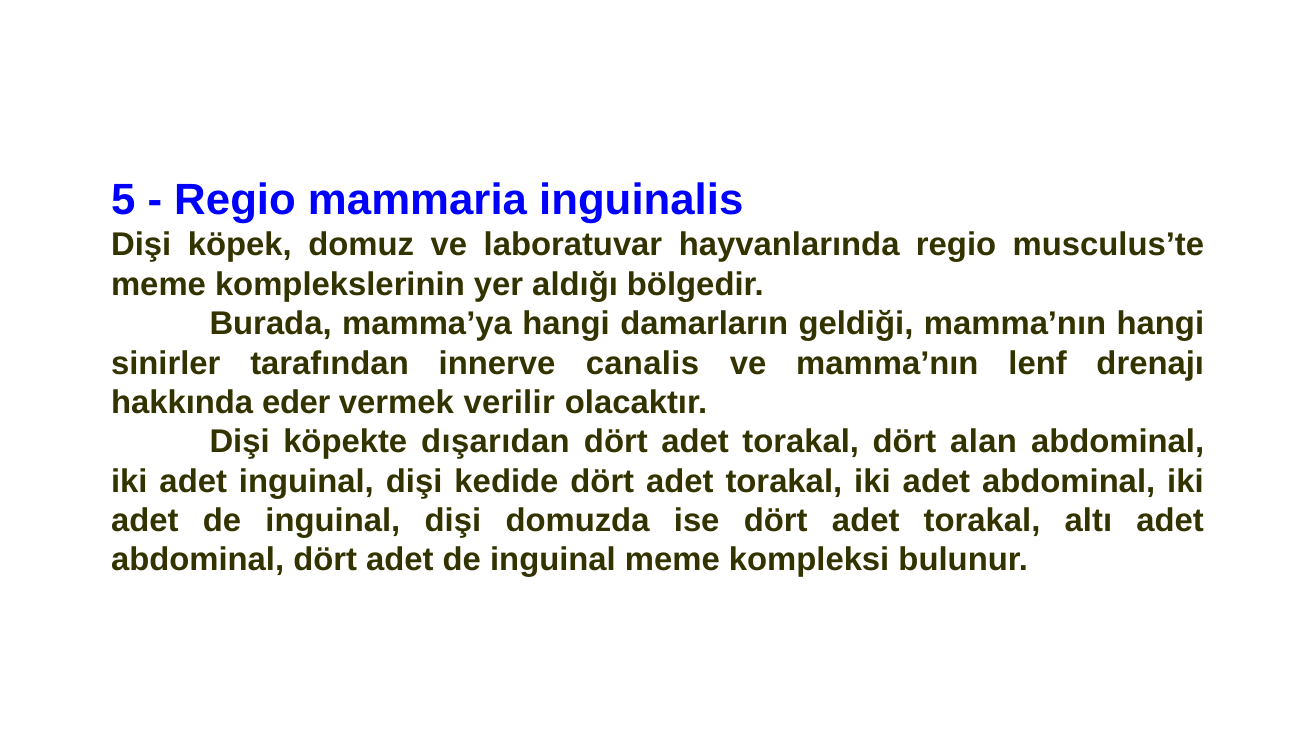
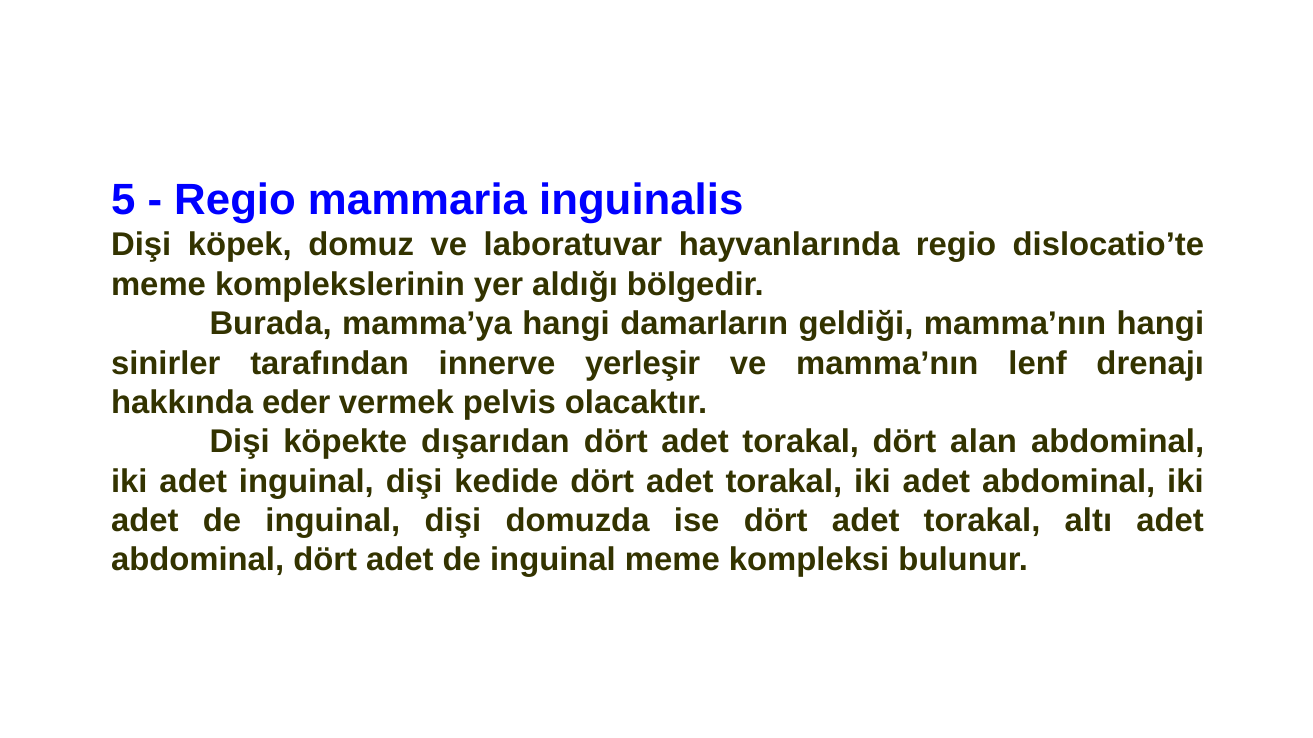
musculus’te: musculus’te -> dislocatio’te
canalis: canalis -> yerleşir
verilir: verilir -> pelvis
